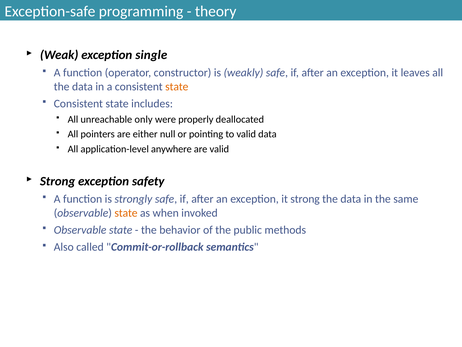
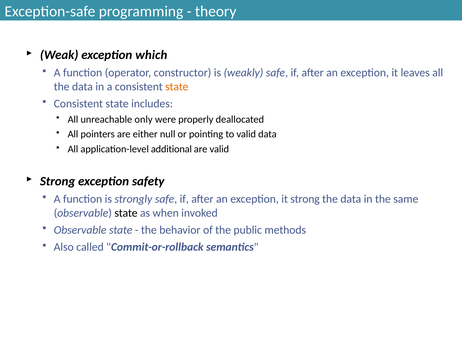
single: single -> which
anywhere: anywhere -> additional
state at (126, 213) colour: orange -> black
